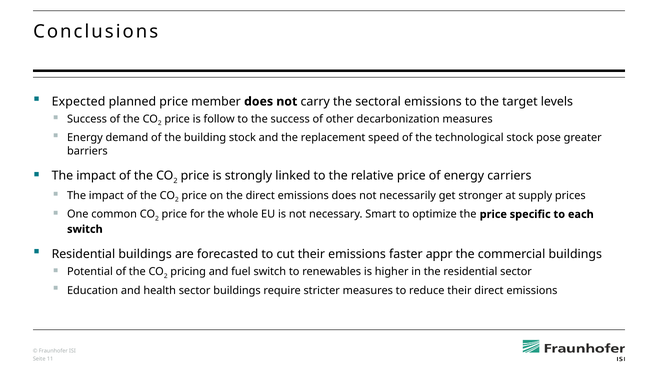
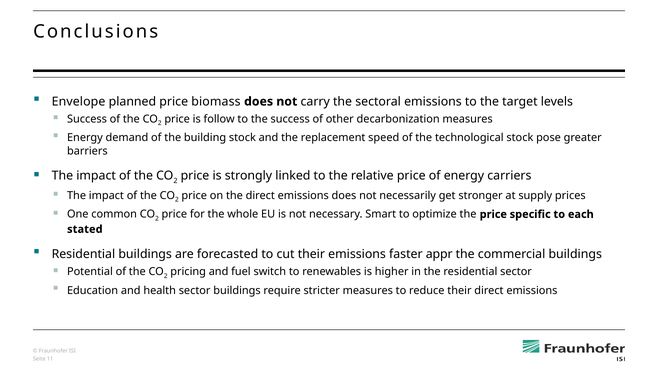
Expected: Expected -> Envelope
member: member -> biomass
switch at (85, 229): switch -> stated
